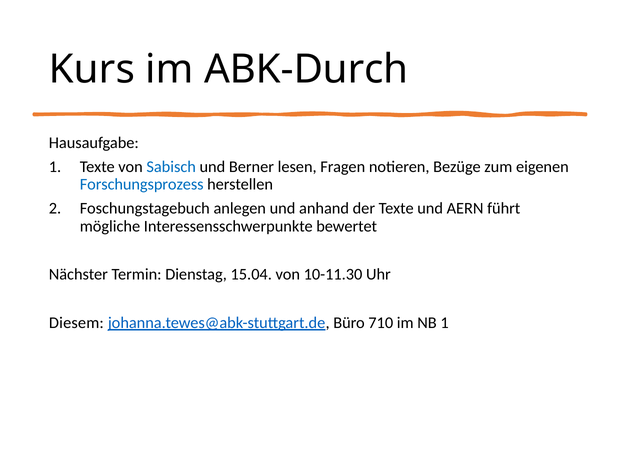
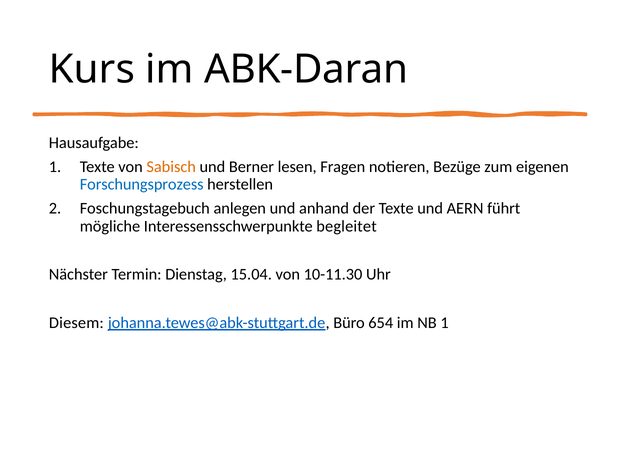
ABK-Durch: ABK-Durch -> ABK-Daran
Sabisch colour: blue -> orange
bewertet: bewertet -> begleitet
710: 710 -> 654
